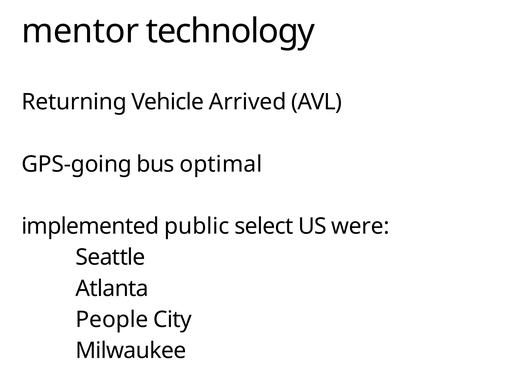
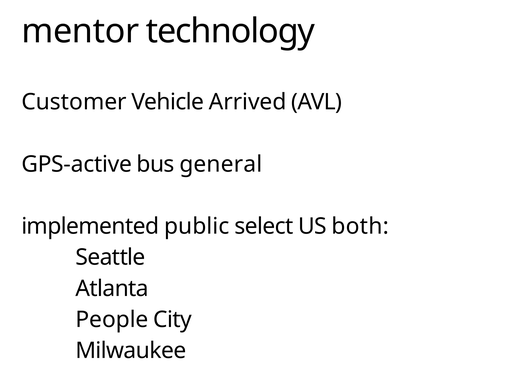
Returning: Returning -> Customer
GPS-going: GPS-going -> GPS-active
optimal: optimal -> general
were: were -> both
